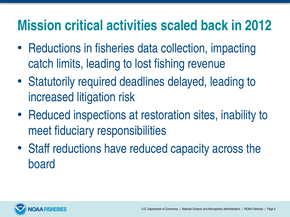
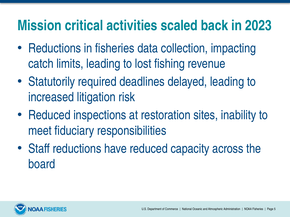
2012: 2012 -> 2023
